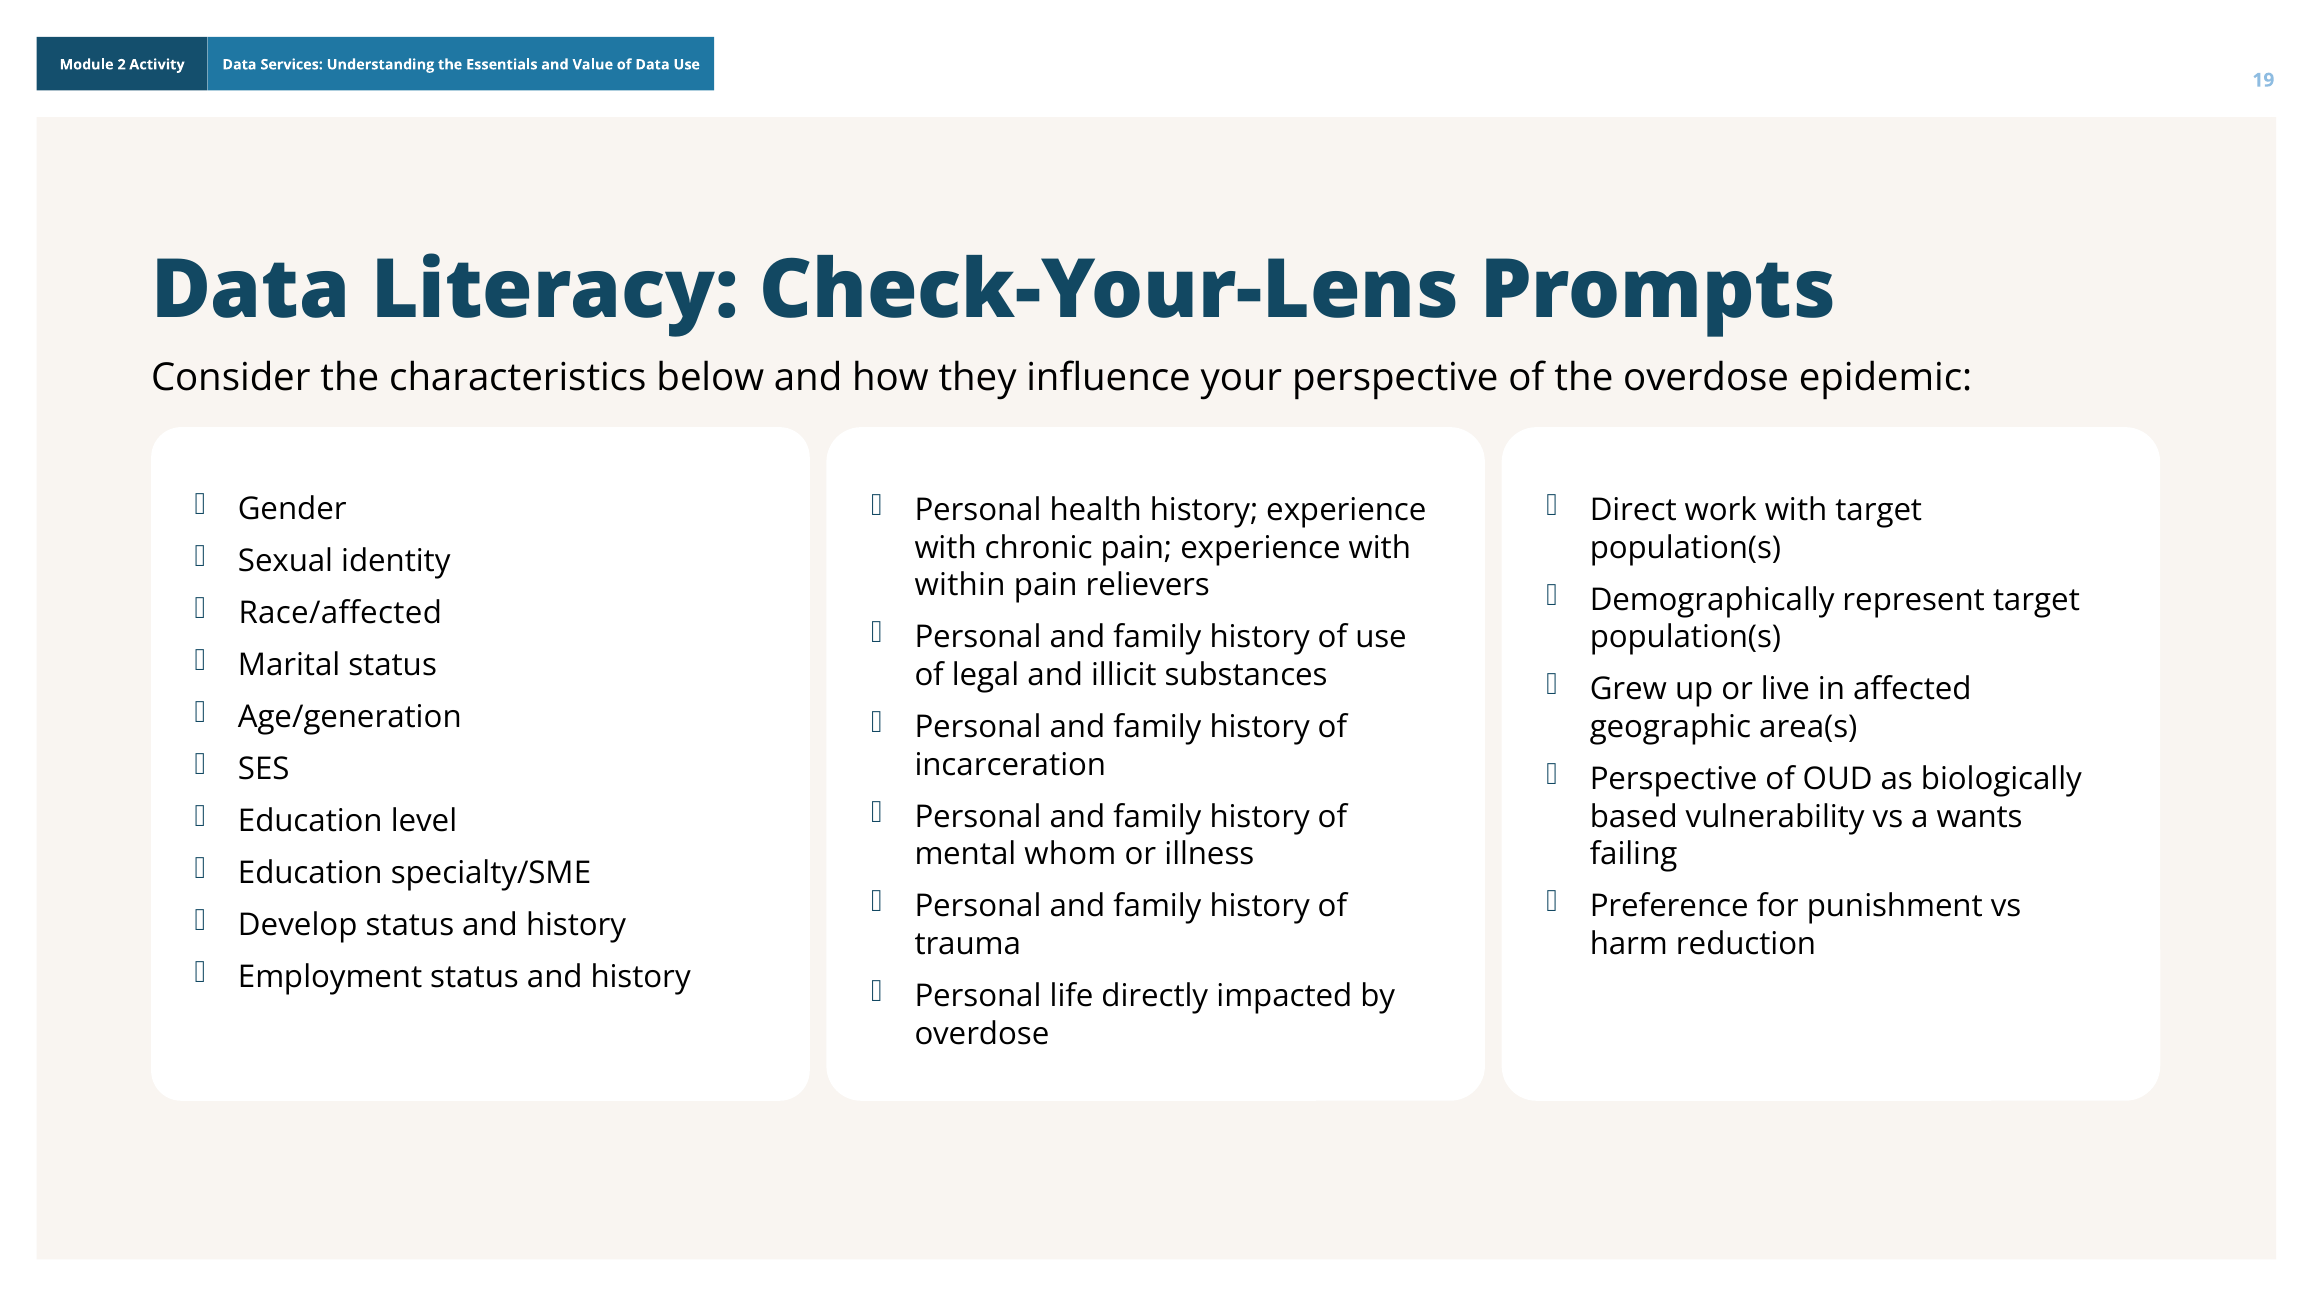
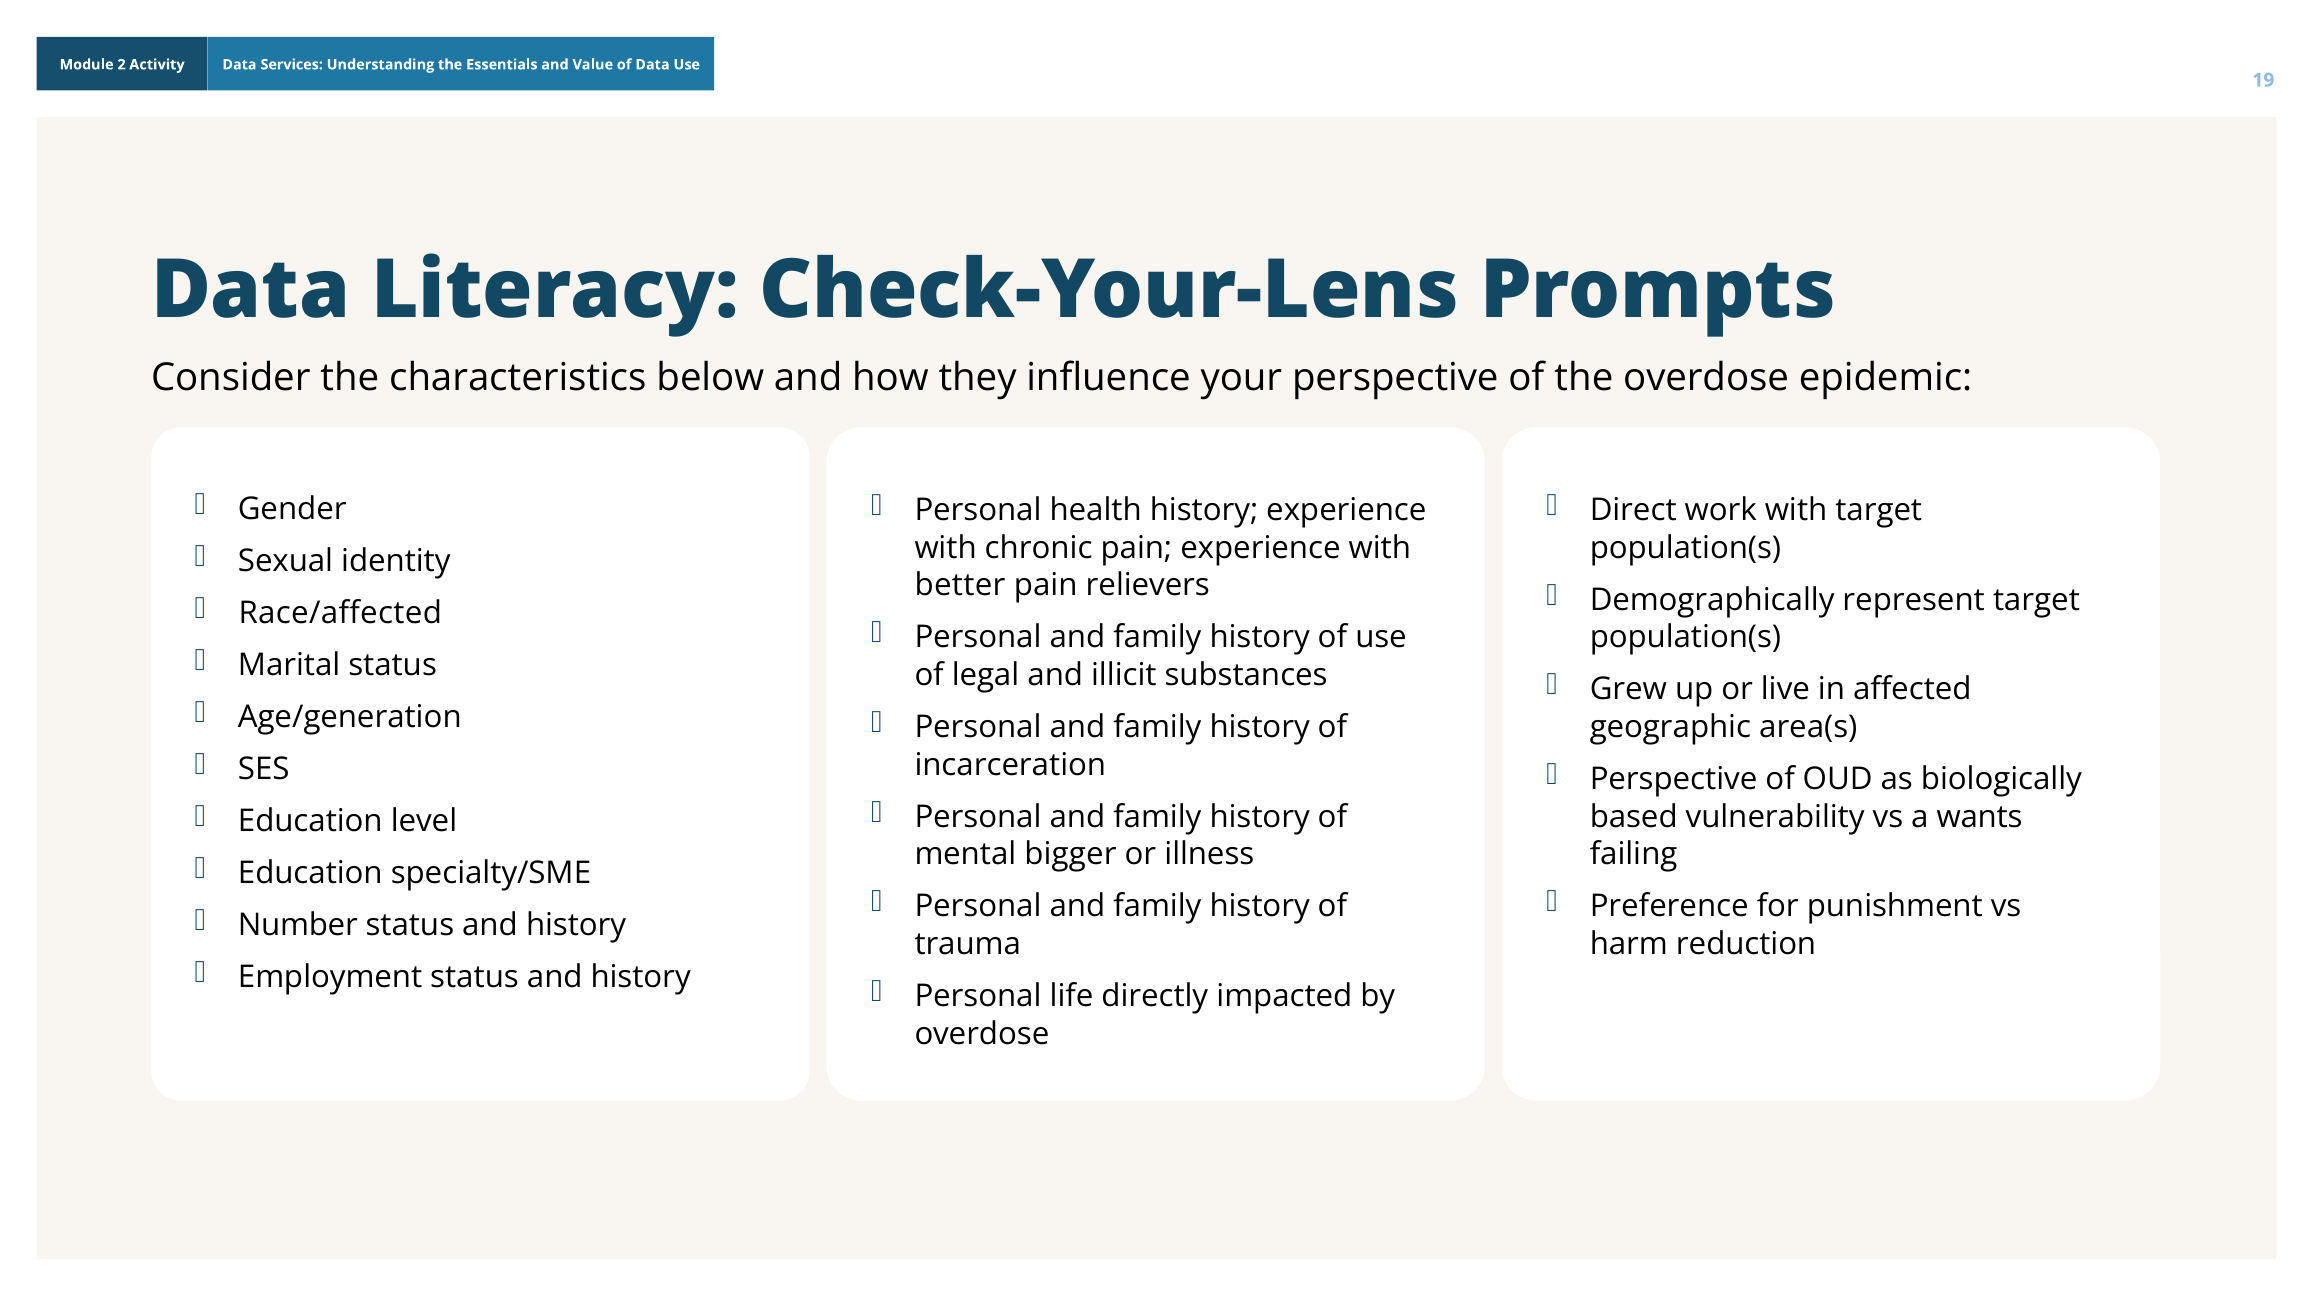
within: within -> better
whom: whom -> bigger
Develop: Develop -> Number
